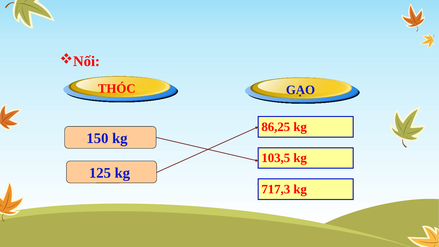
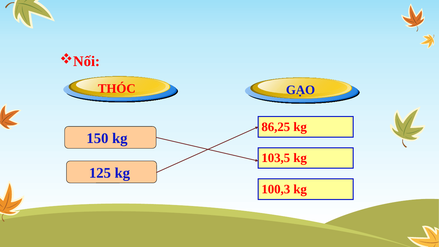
717,3: 717,3 -> 100,3
